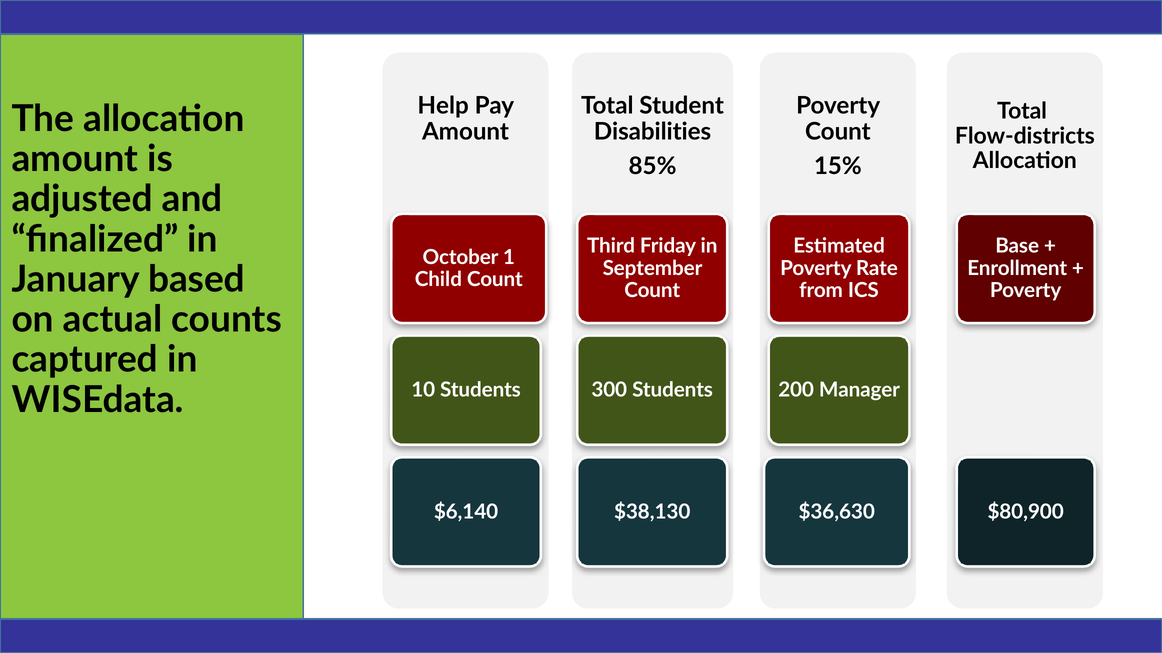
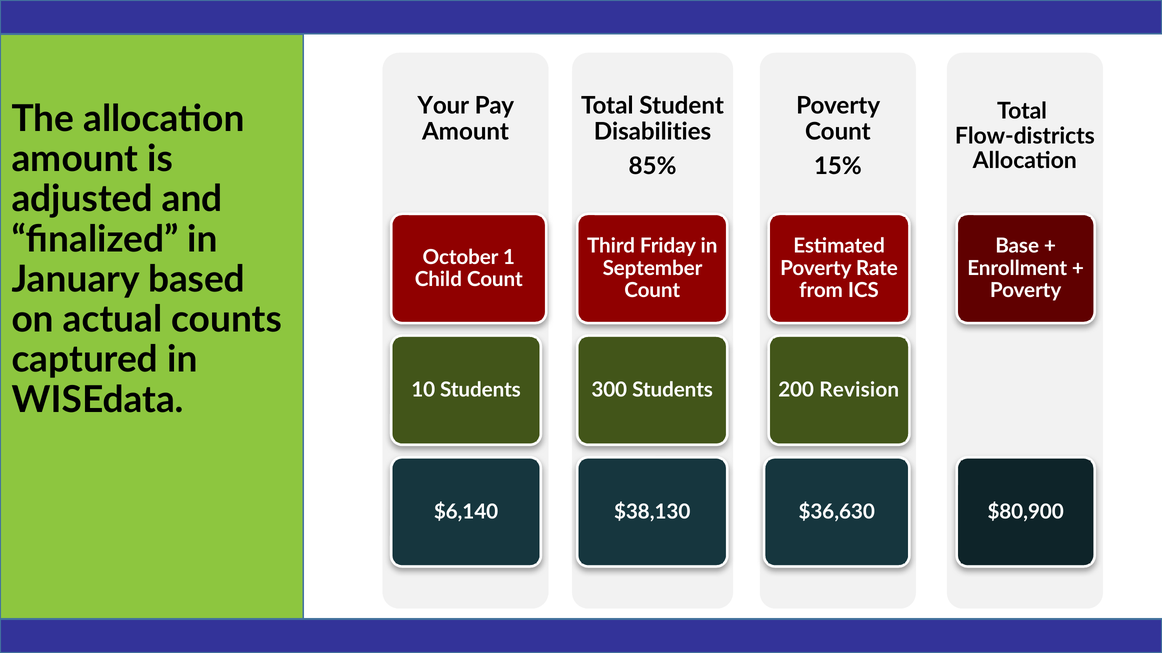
Help: Help -> Your
Manager: Manager -> Revision
